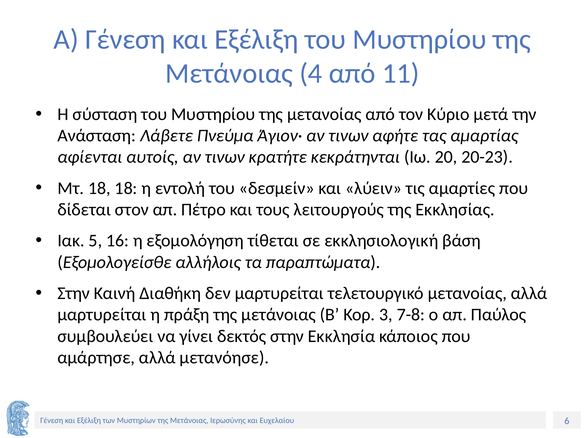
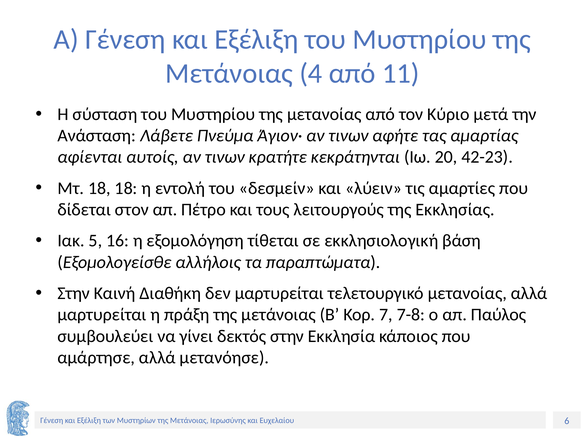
20-23: 20-23 -> 42-23
3: 3 -> 7
